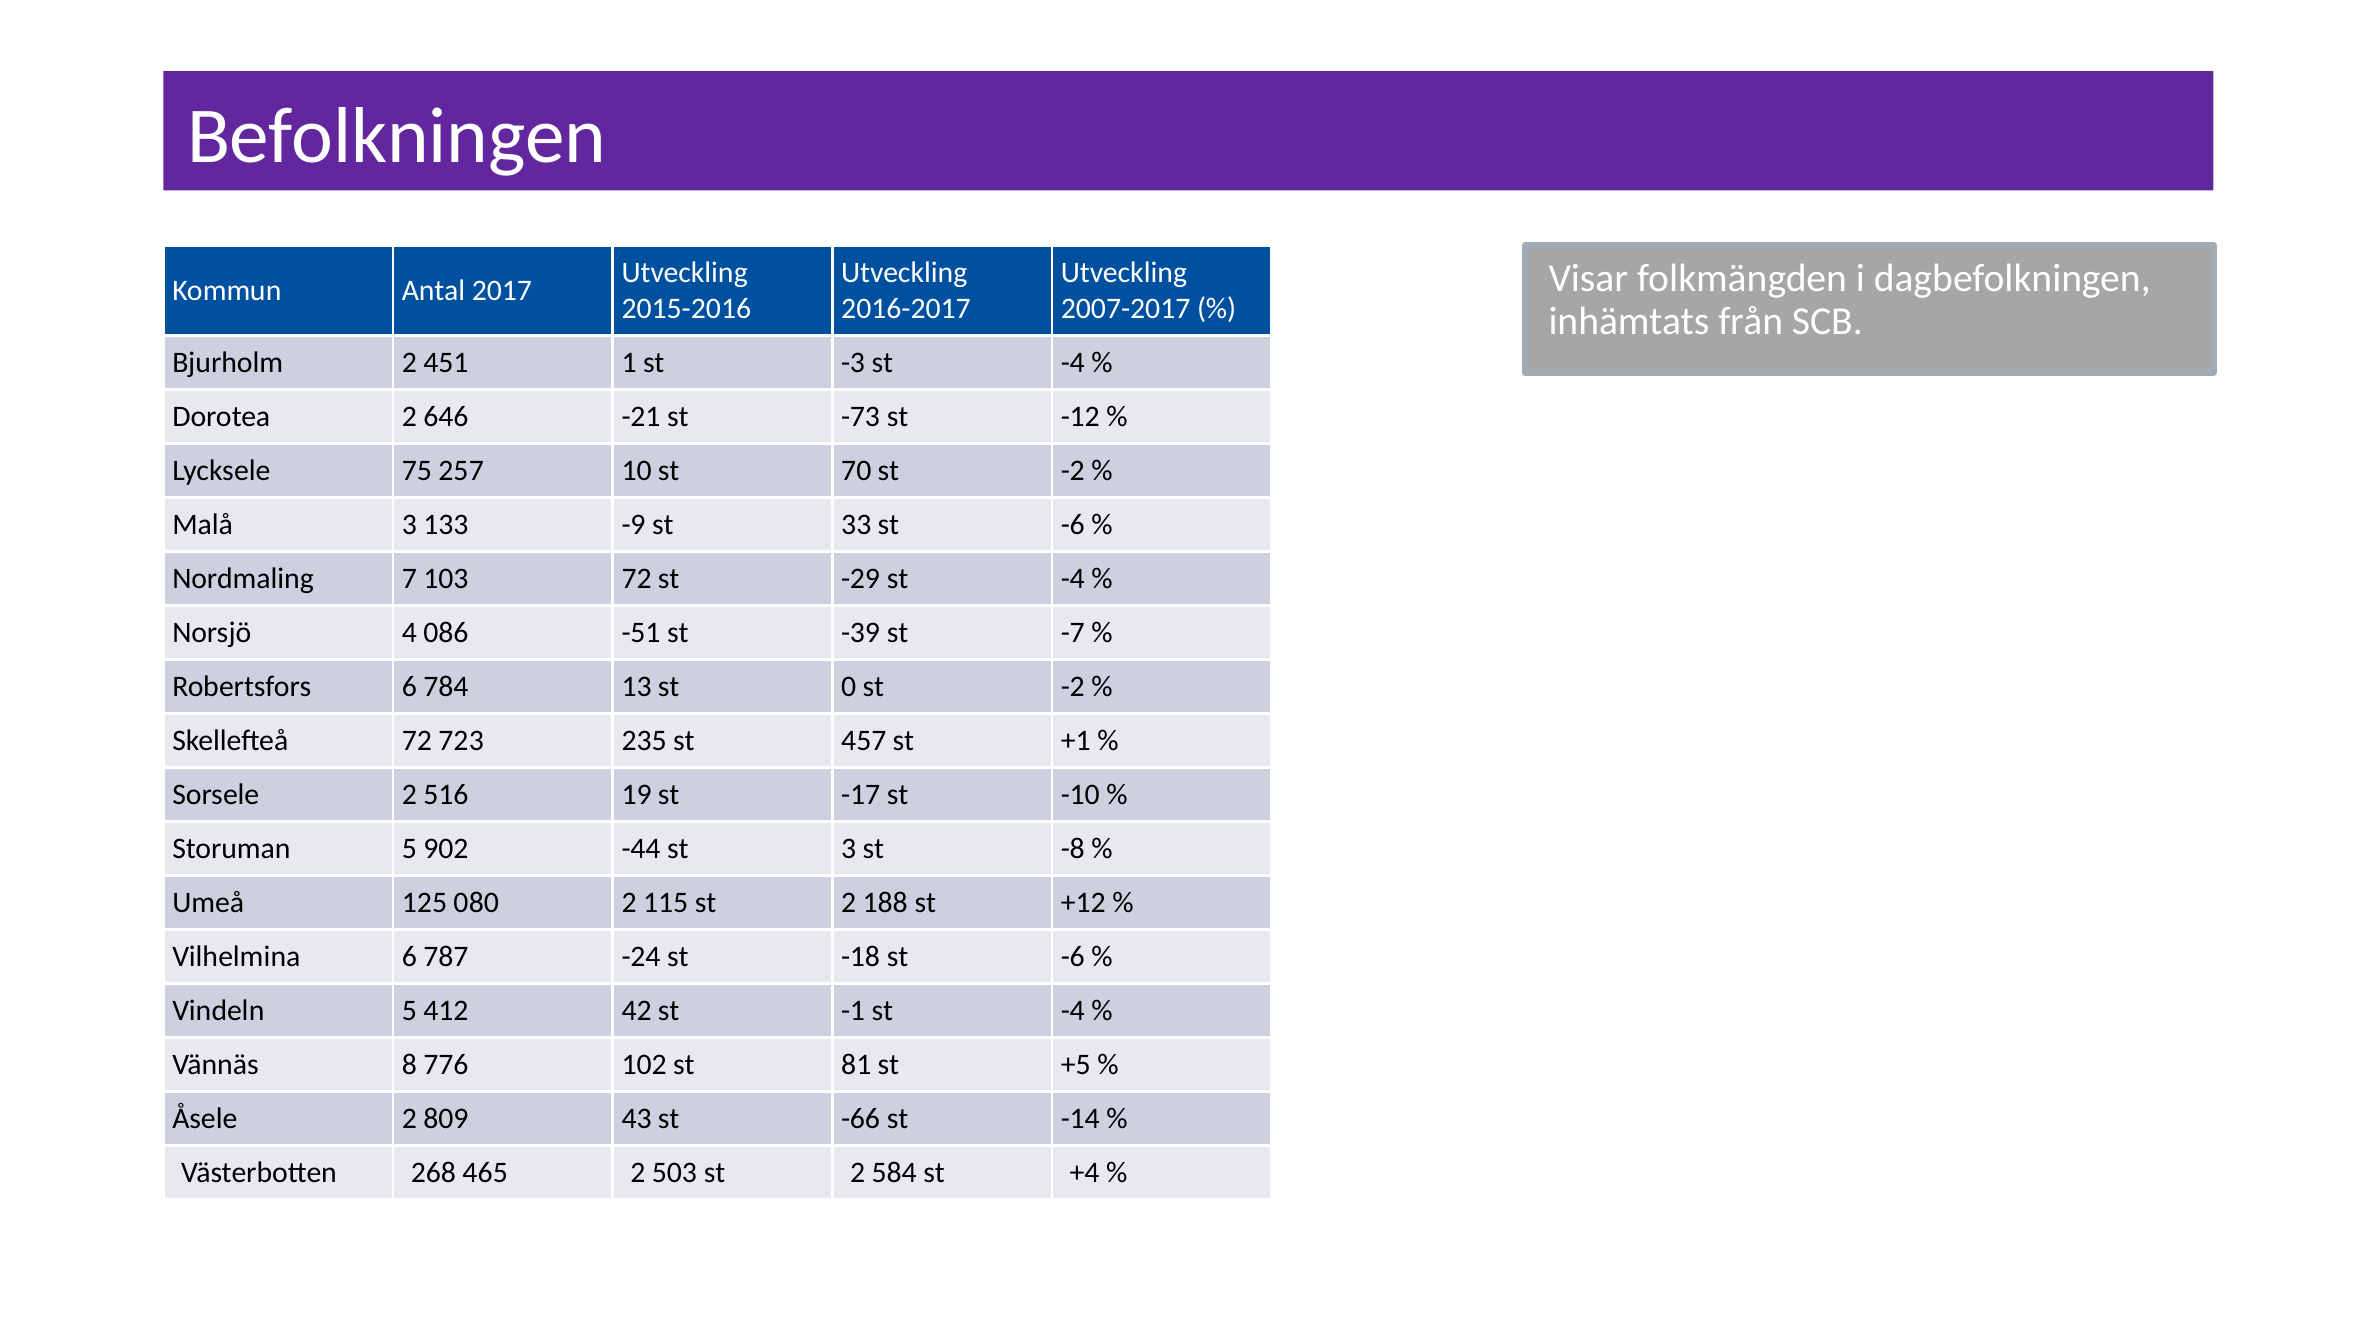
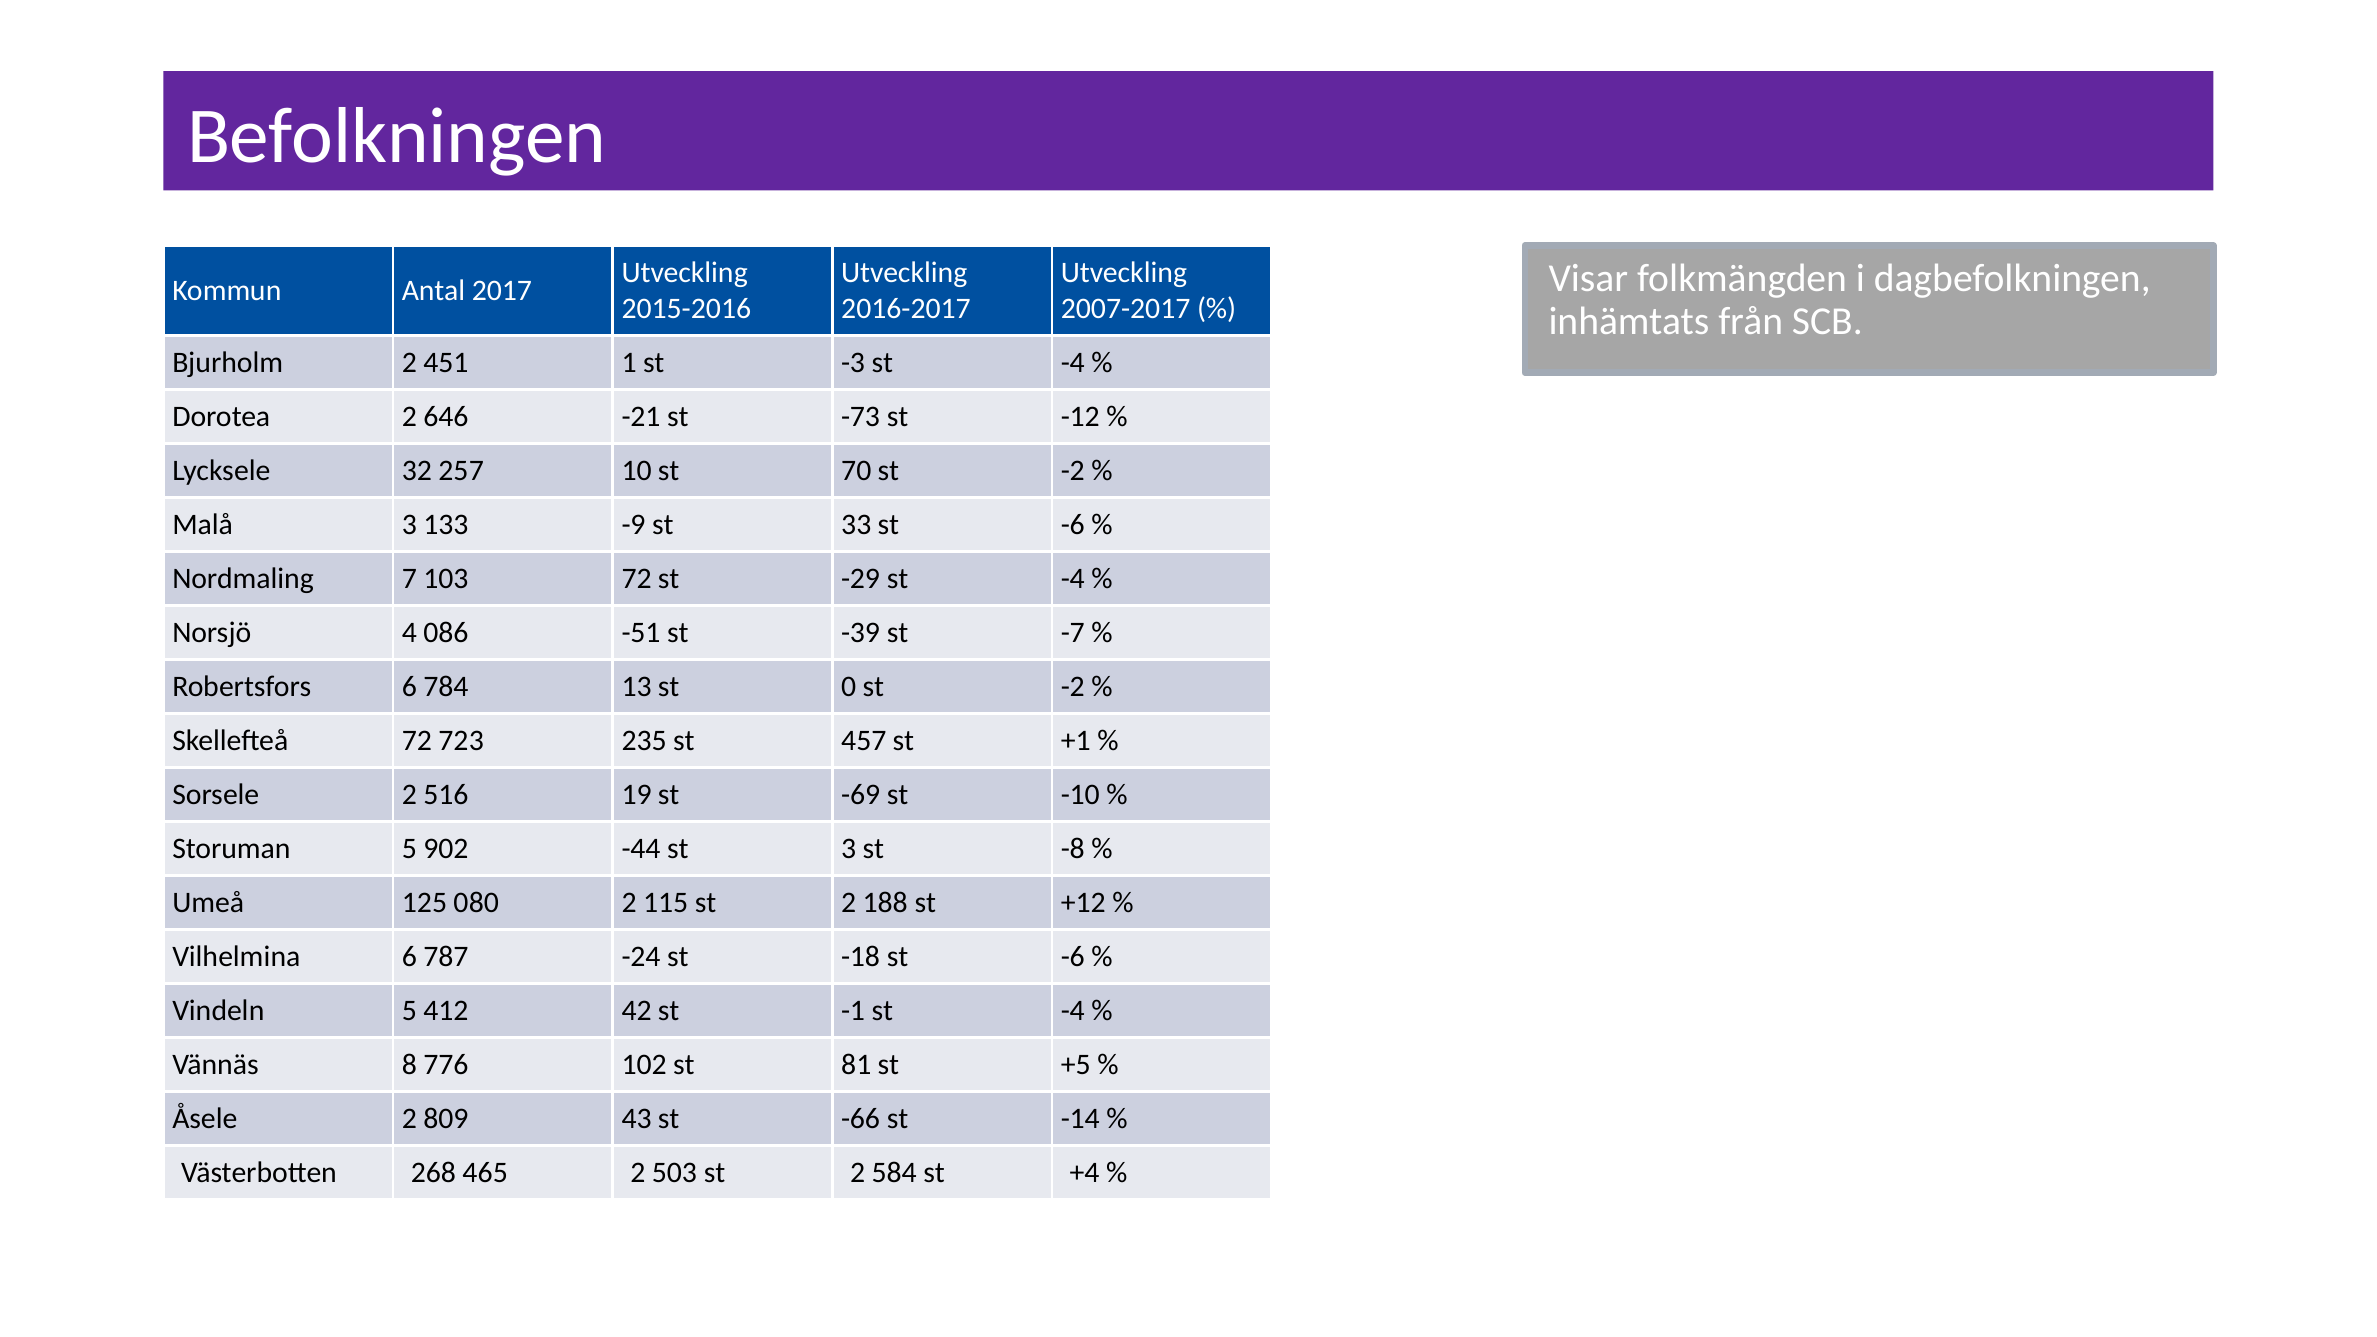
75: 75 -> 32
-17: -17 -> -69
